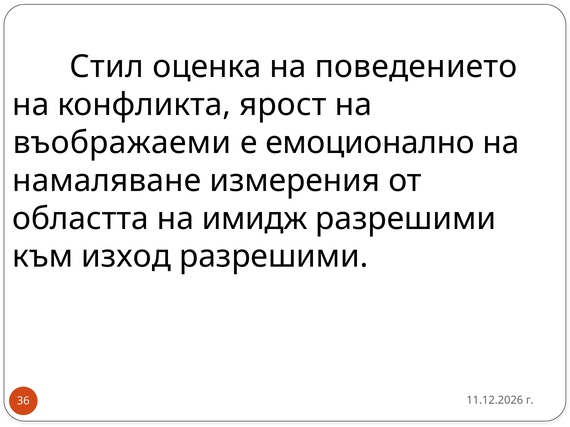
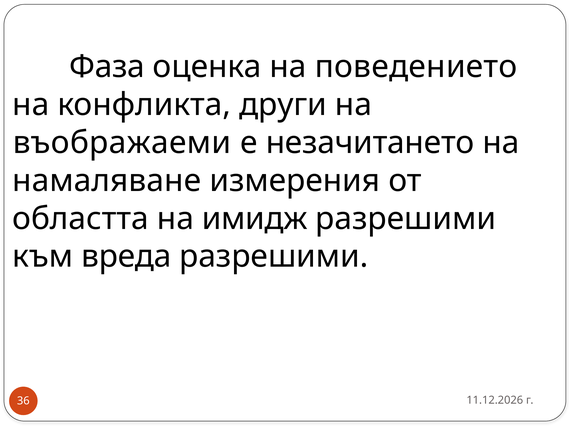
Стил: Стил -> Фаза
ярост: ярост -> други
емоционално: емоционално -> незачитането
изход: изход -> вреда
